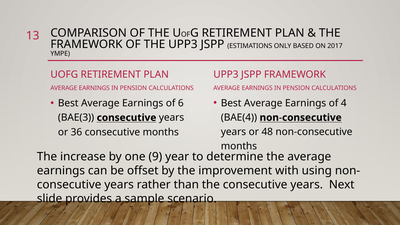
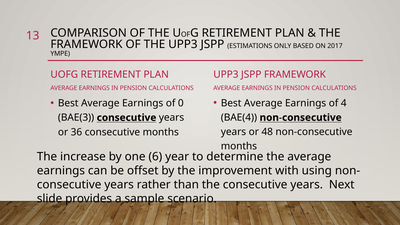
6: 6 -> 0
9: 9 -> 6
